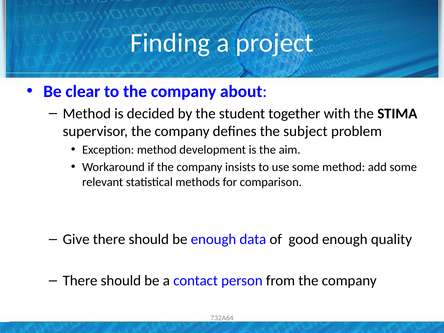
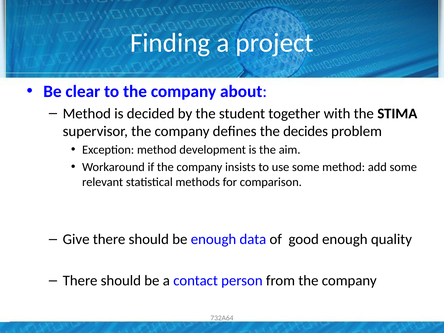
subject: subject -> decides
